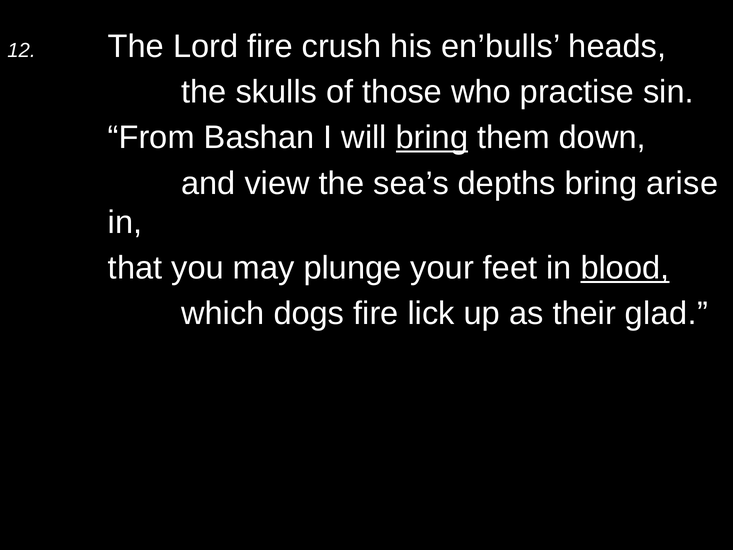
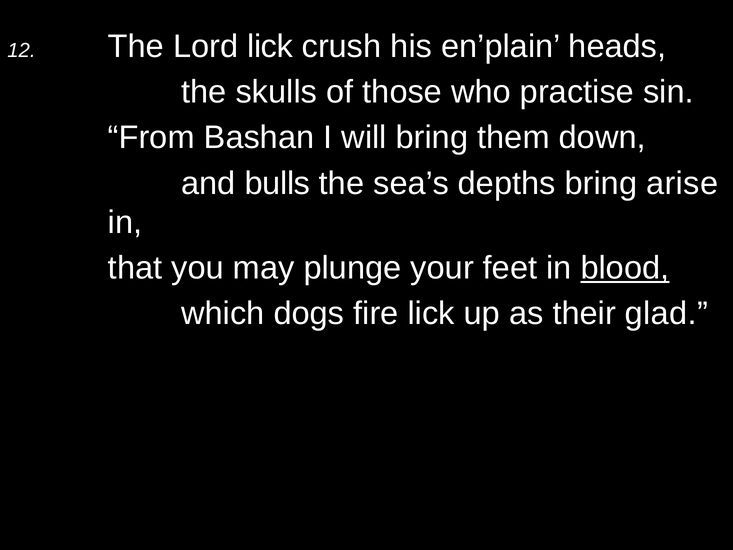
Lord fire: fire -> lick
en’bulls: en’bulls -> en’plain
bring at (432, 138) underline: present -> none
view: view -> bulls
